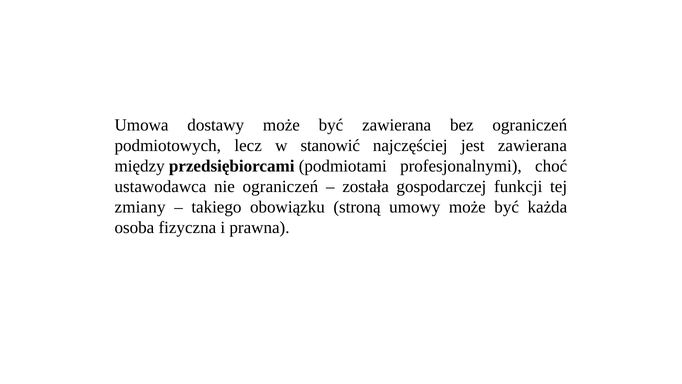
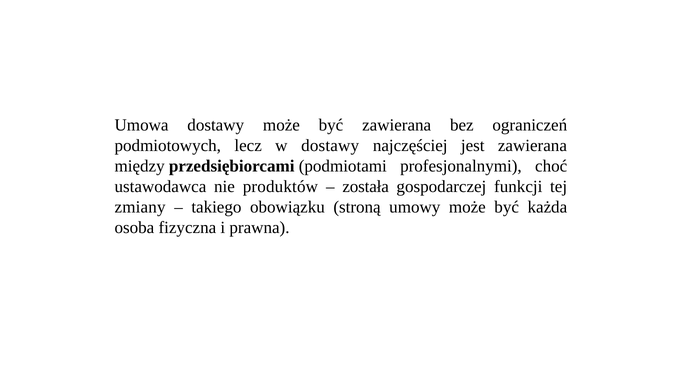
w stanowić: stanowić -> dostawy
nie ograniczeń: ograniczeń -> produktów
